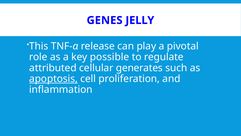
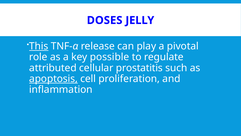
GENES: GENES -> DOSES
This underline: none -> present
generates: generates -> prostatitis
